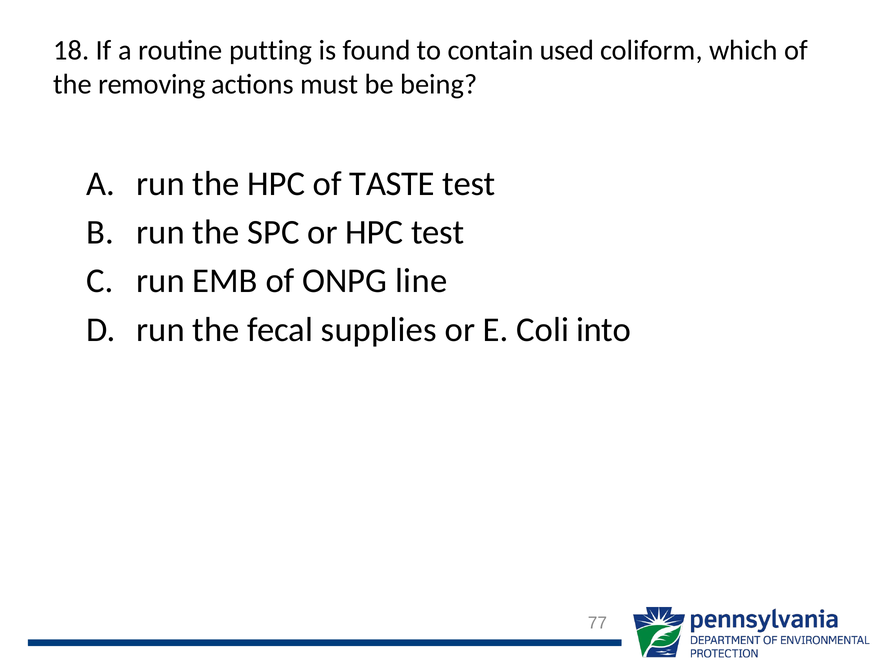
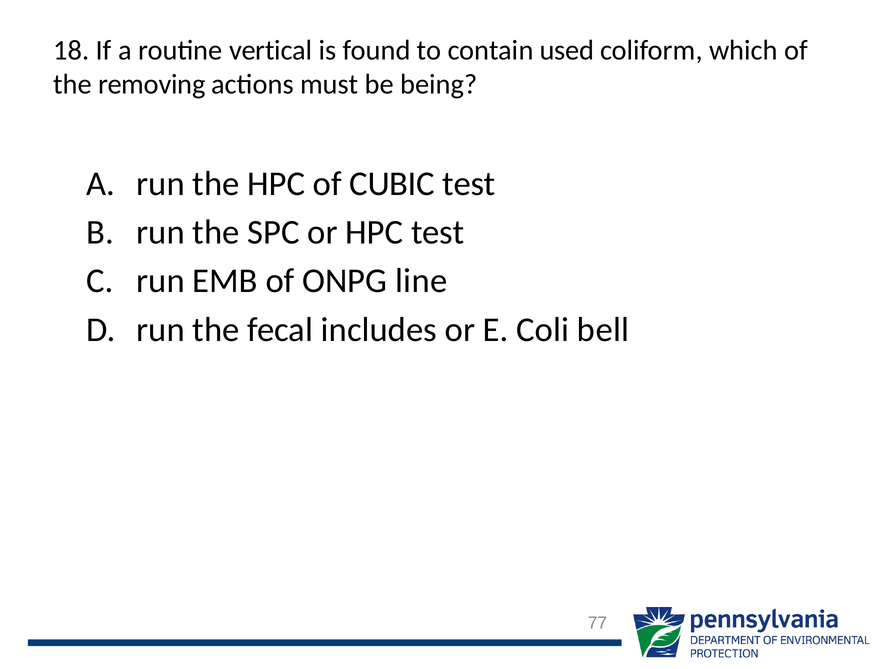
putting: putting -> vertical
TASTE: TASTE -> CUBIC
supplies: supplies -> includes
into: into -> bell
